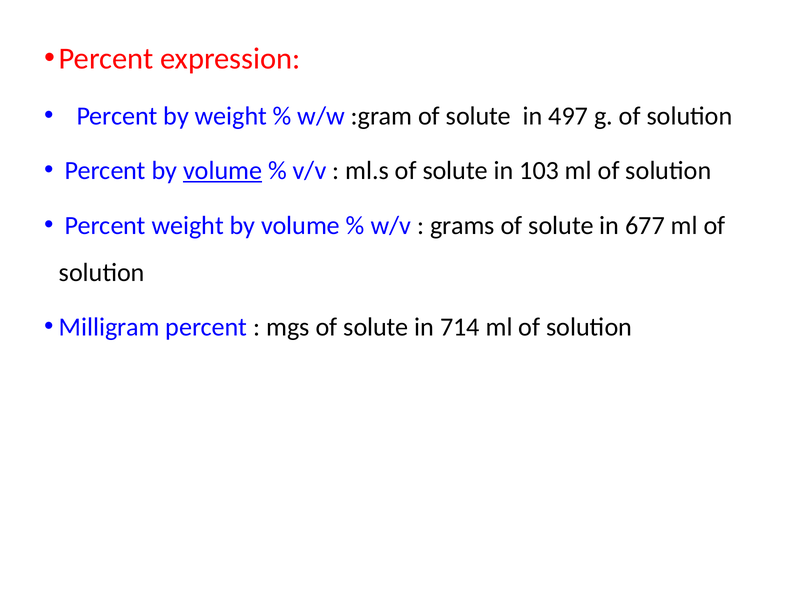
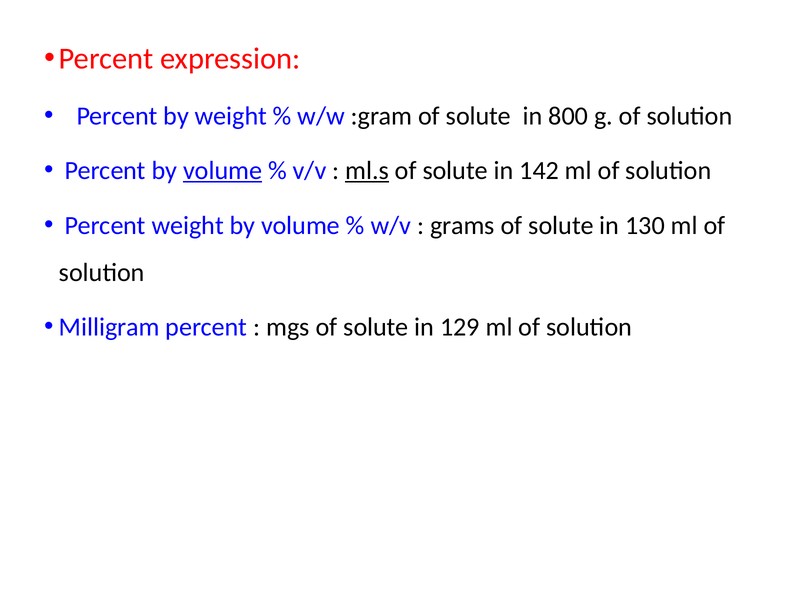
497: 497 -> 800
ml.s underline: none -> present
103: 103 -> 142
677: 677 -> 130
714: 714 -> 129
